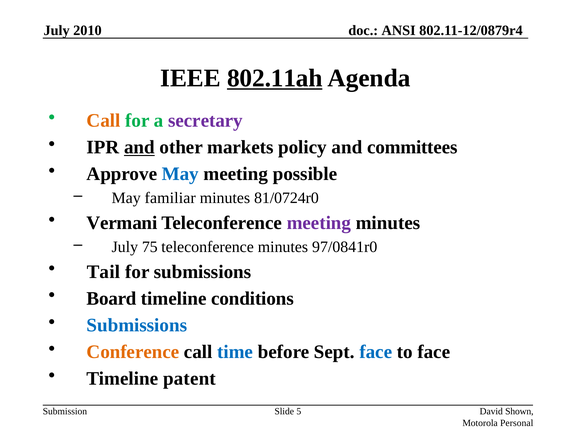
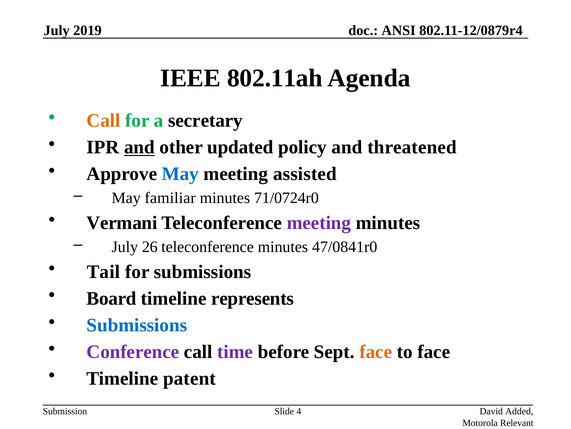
2010: 2010 -> 2019
802.11ah underline: present -> none
secretary colour: purple -> black
markets: markets -> updated
committees: committees -> threatened
possible: possible -> assisted
81/0724r0: 81/0724r0 -> 71/0724r0
75: 75 -> 26
97/0841r0: 97/0841r0 -> 47/0841r0
conditions: conditions -> represents
Conference colour: orange -> purple
time colour: blue -> purple
face at (376, 351) colour: blue -> orange
5: 5 -> 4
Shown: Shown -> Added
Personal: Personal -> Relevant
